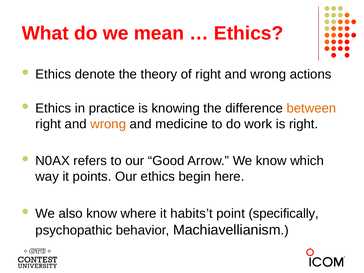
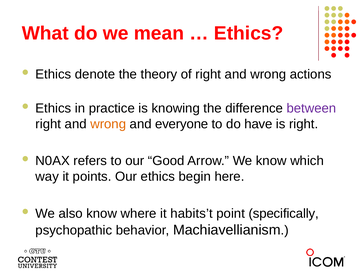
between colour: orange -> purple
medicine: medicine -> everyone
work: work -> have
